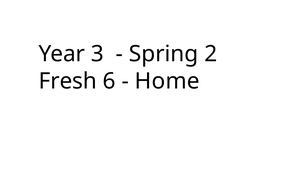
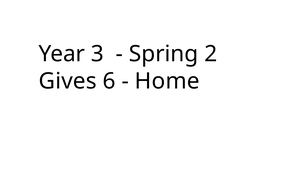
Fresh: Fresh -> Gives
